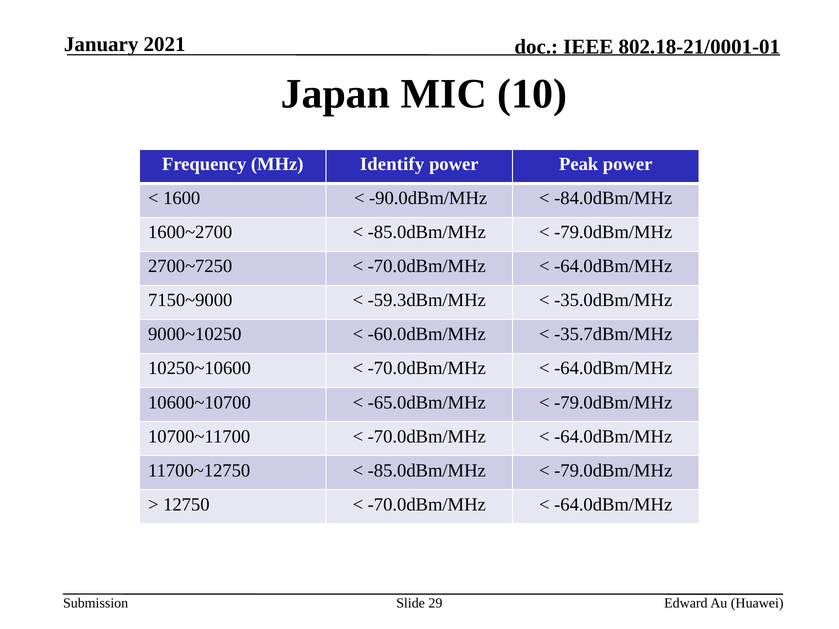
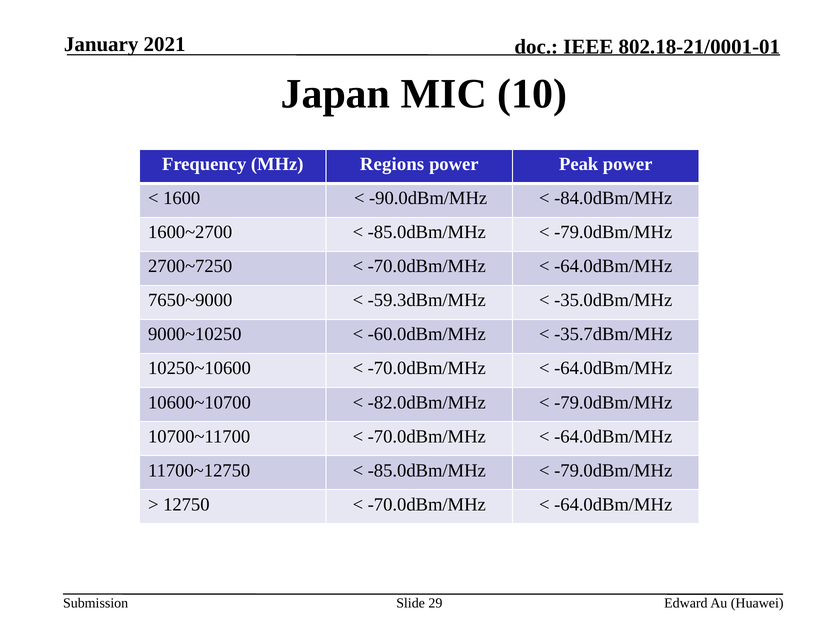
Identify: Identify -> Regions
7150~9000: 7150~9000 -> 7650~9000
-65.0dBm/MHz: -65.0dBm/MHz -> -82.0dBm/MHz
